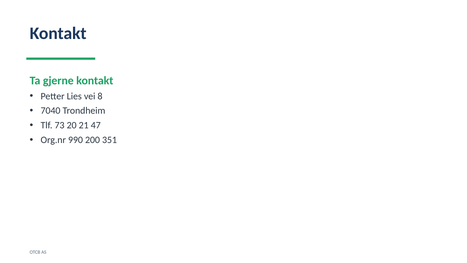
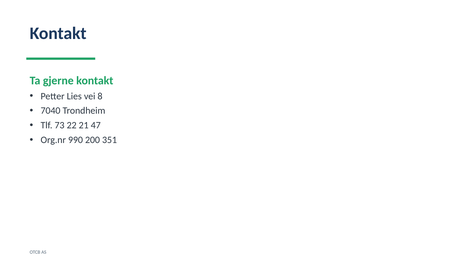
20: 20 -> 22
